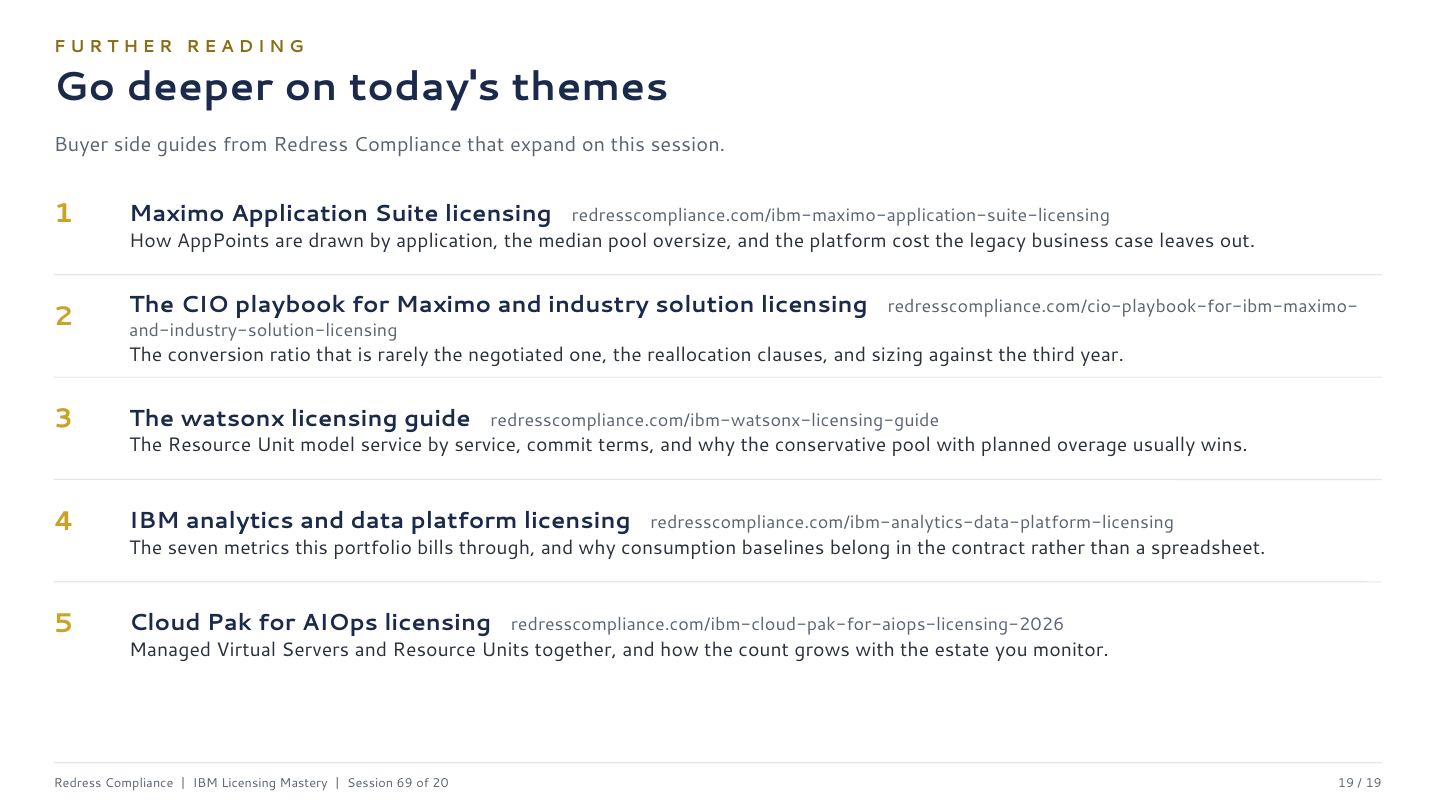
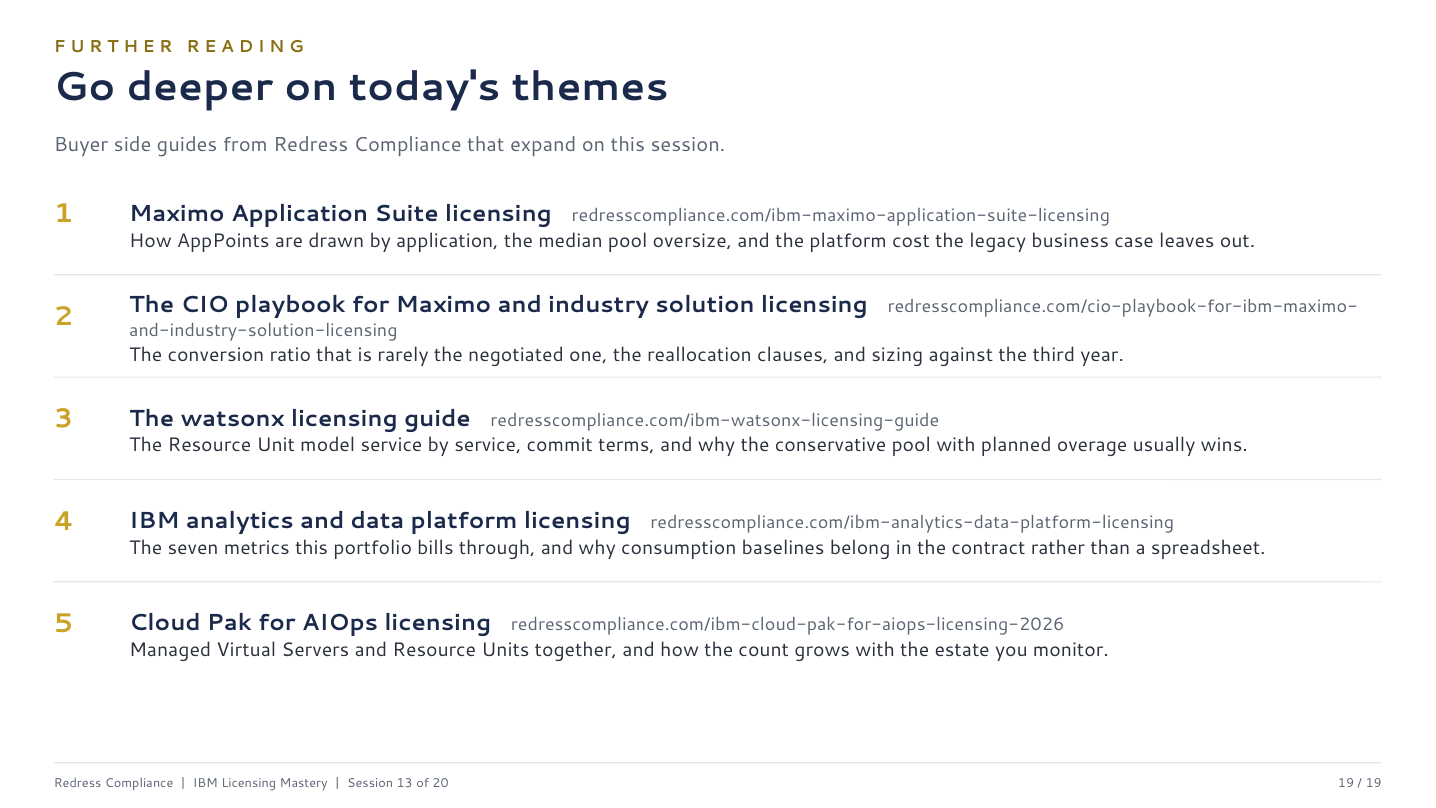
69: 69 -> 13
